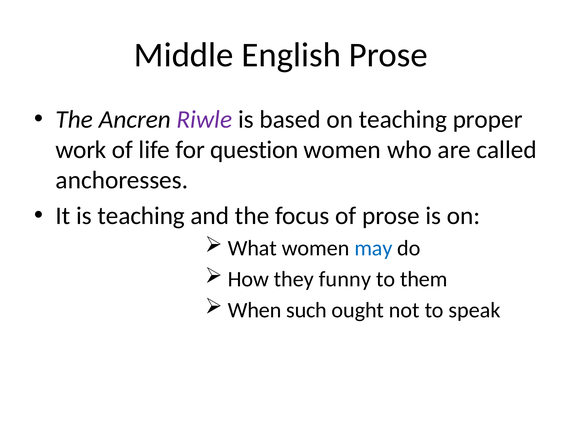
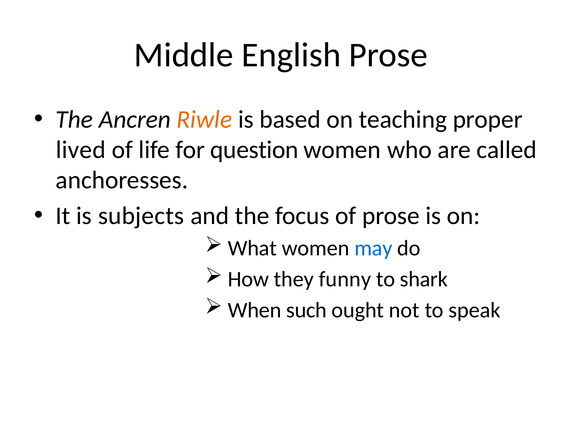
Riwle colour: purple -> orange
work: work -> lived
is teaching: teaching -> subjects
them: them -> shark
